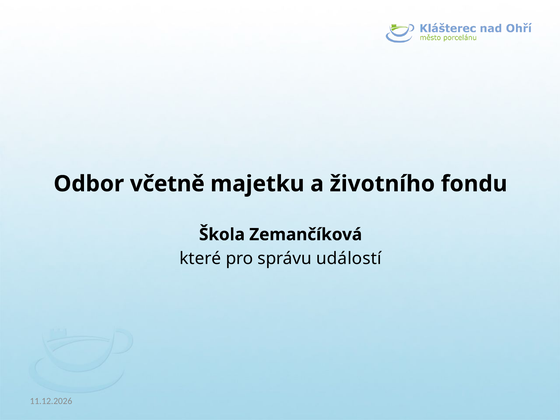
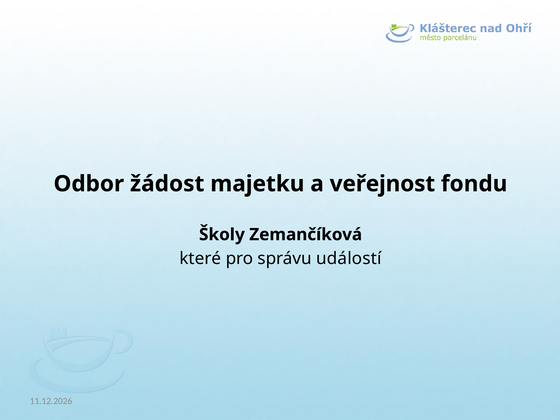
včetně: včetně -> žádost
životního: životního -> veřejnost
Škola: Škola -> Školy
